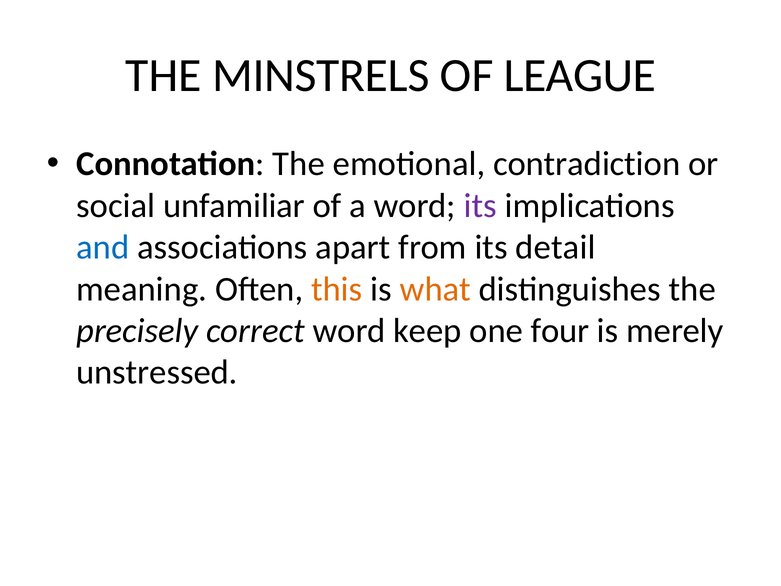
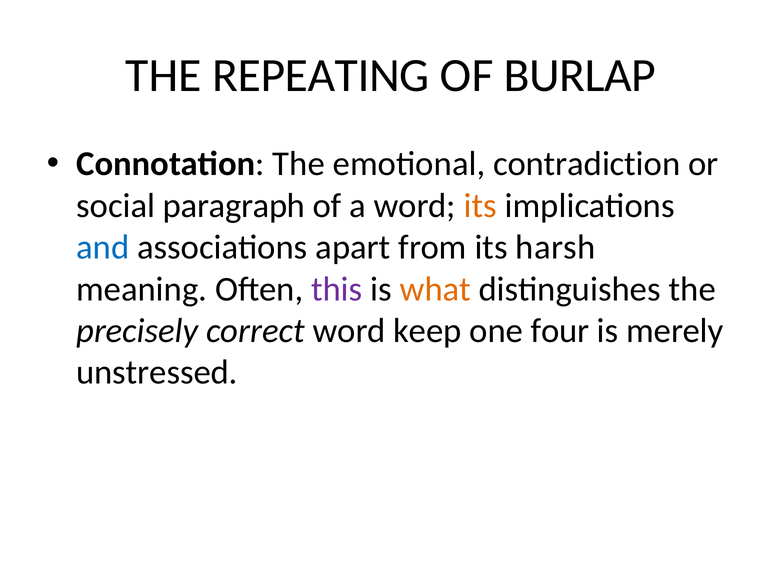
MINSTRELS: MINSTRELS -> REPEATING
LEAGUE: LEAGUE -> BURLAP
unfamiliar: unfamiliar -> paragraph
its at (480, 206) colour: purple -> orange
detail: detail -> harsh
this colour: orange -> purple
